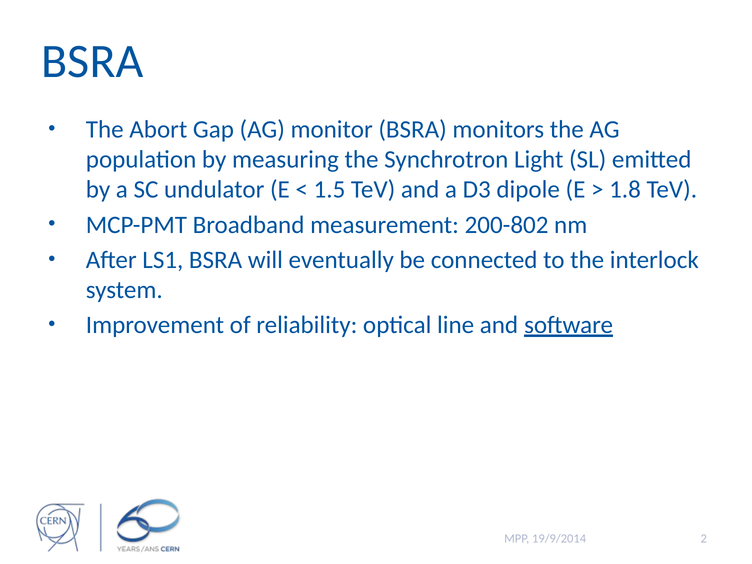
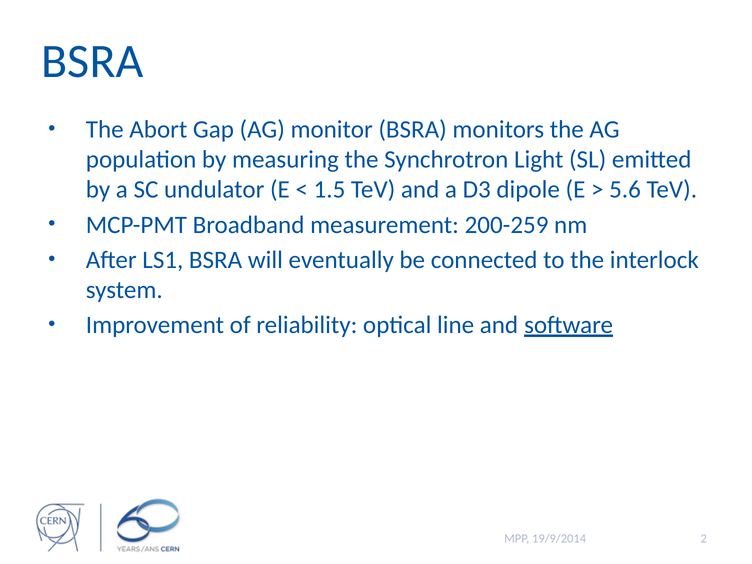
1.8: 1.8 -> 5.6
200-802: 200-802 -> 200-259
